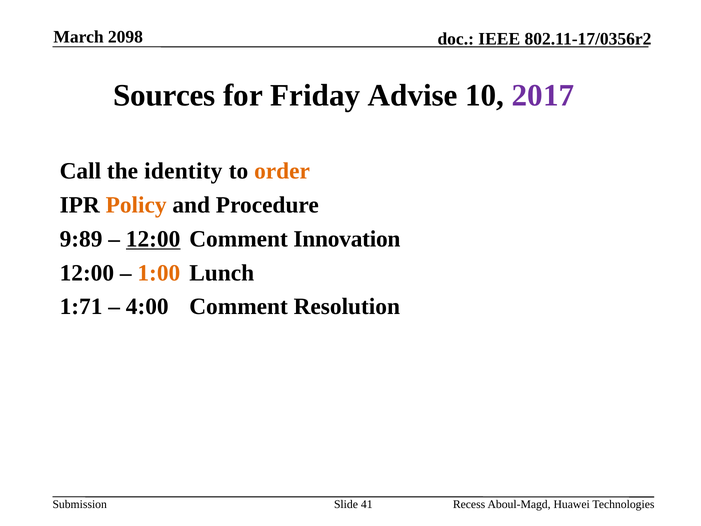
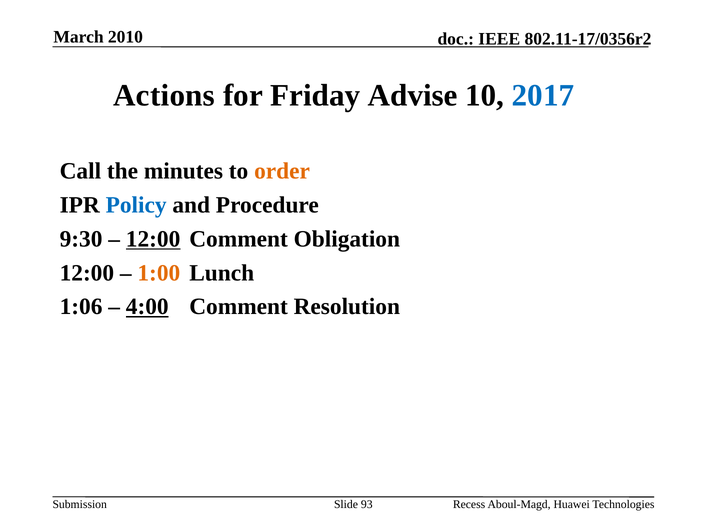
2098: 2098 -> 2010
Sources: Sources -> Actions
2017 colour: purple -> blue
identity: identity -> minutes
Policy colour: orange -> blue
9:89: 9:89 -> 9:30
Innovation: Innovation -> Obligation
1:71: 1:71 -> 1:06
4:00 underline: none -> present
41: 41 -> 93
